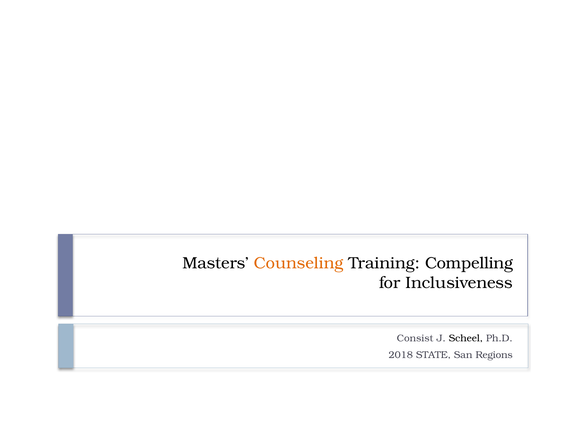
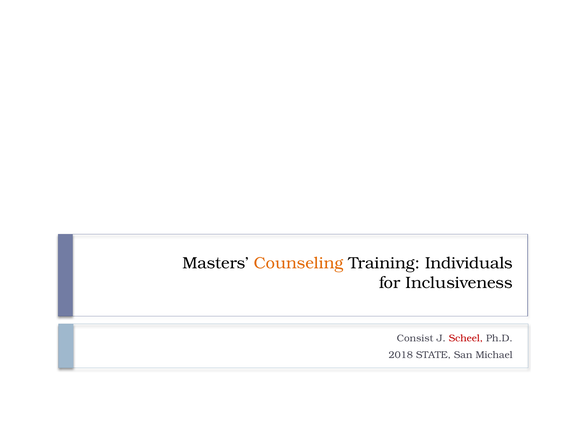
Compelling: Compelling -> Individuals
Scheel colour: black -> red
Regions: Regions -> Michael
